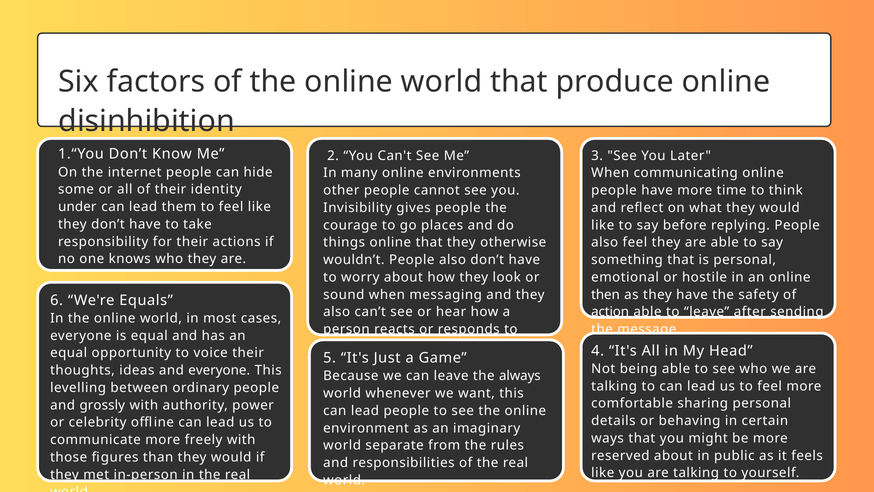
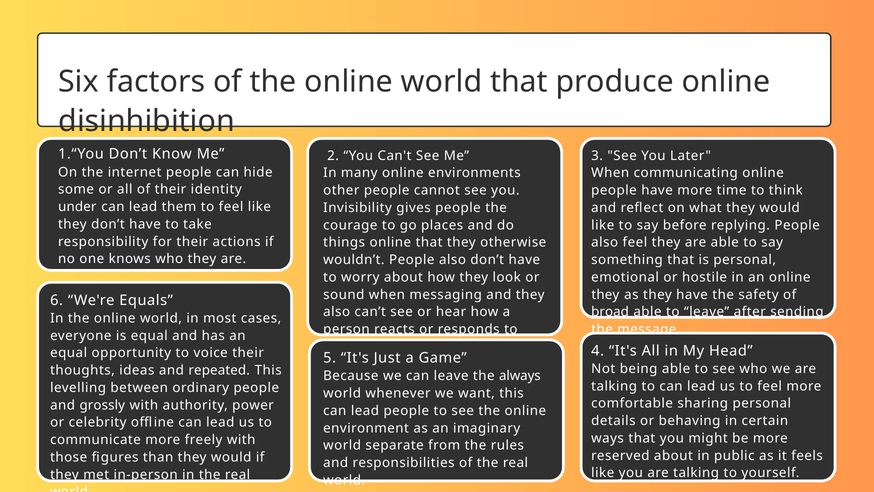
then at (606, 294): then -> they
action: action -> broad
and everyone: everyone -> repeated
